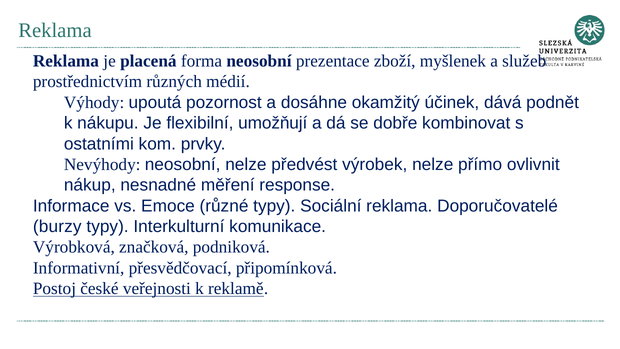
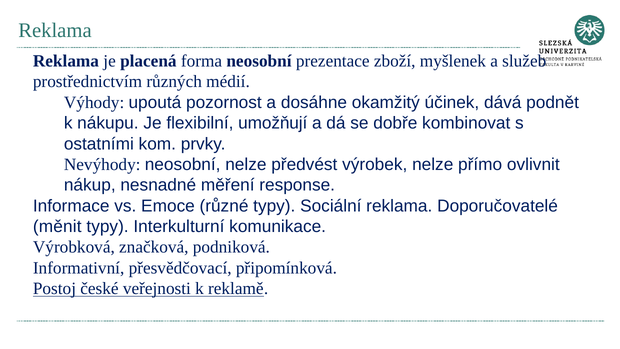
burzy: burzy -> měnit
